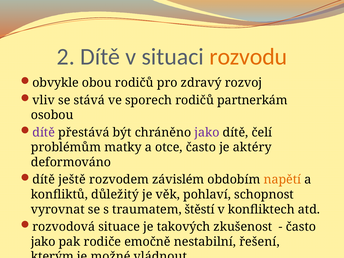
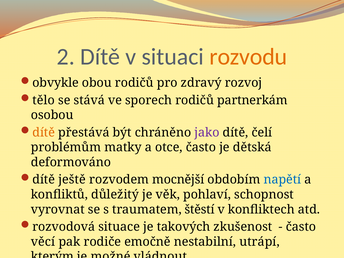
vliv: vliv -> tělo
dítě at (44, 132) colour: purple -> orange
aktéry: aktéry -> dětská
závislém: závislém -> mocnější
napětí colour: orange -> blue
jako at (43, 242): jako -> věcí
řešení: řešení -> utrápí
